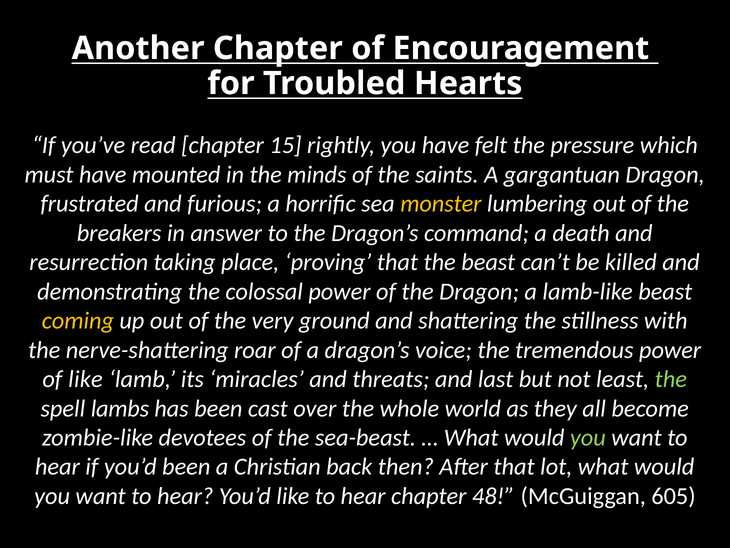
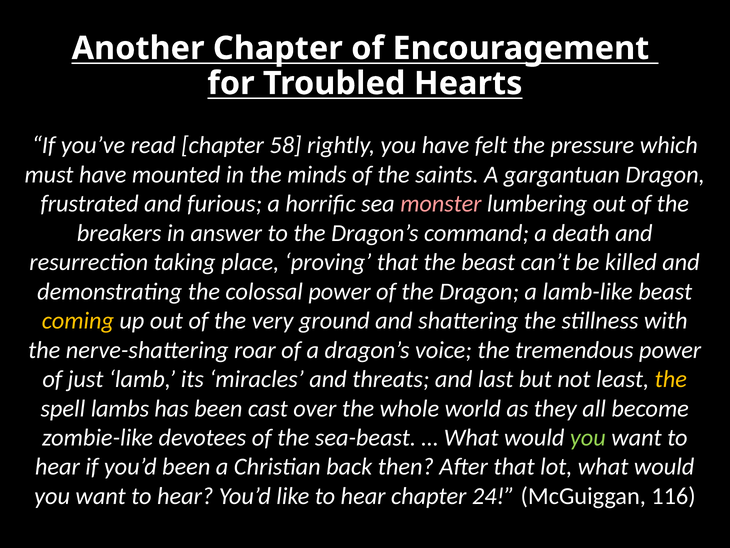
15: 15 -> 58
monster colour: yellow -> pink
of like: like -> just
the at (671, 379) colour: light green -> yellow
48: 48 -> 24
605: 605 -> 116
